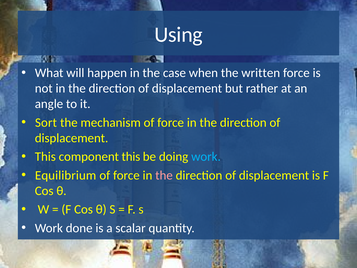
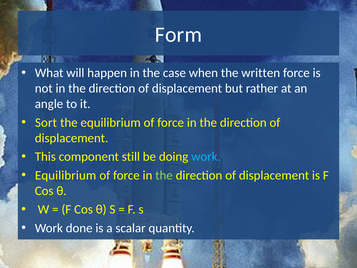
Using: Using -> Form
the mechanism: mechanism -> equilibrium
component this: this -> still
the at (164, 175) colour: pink -> light green
